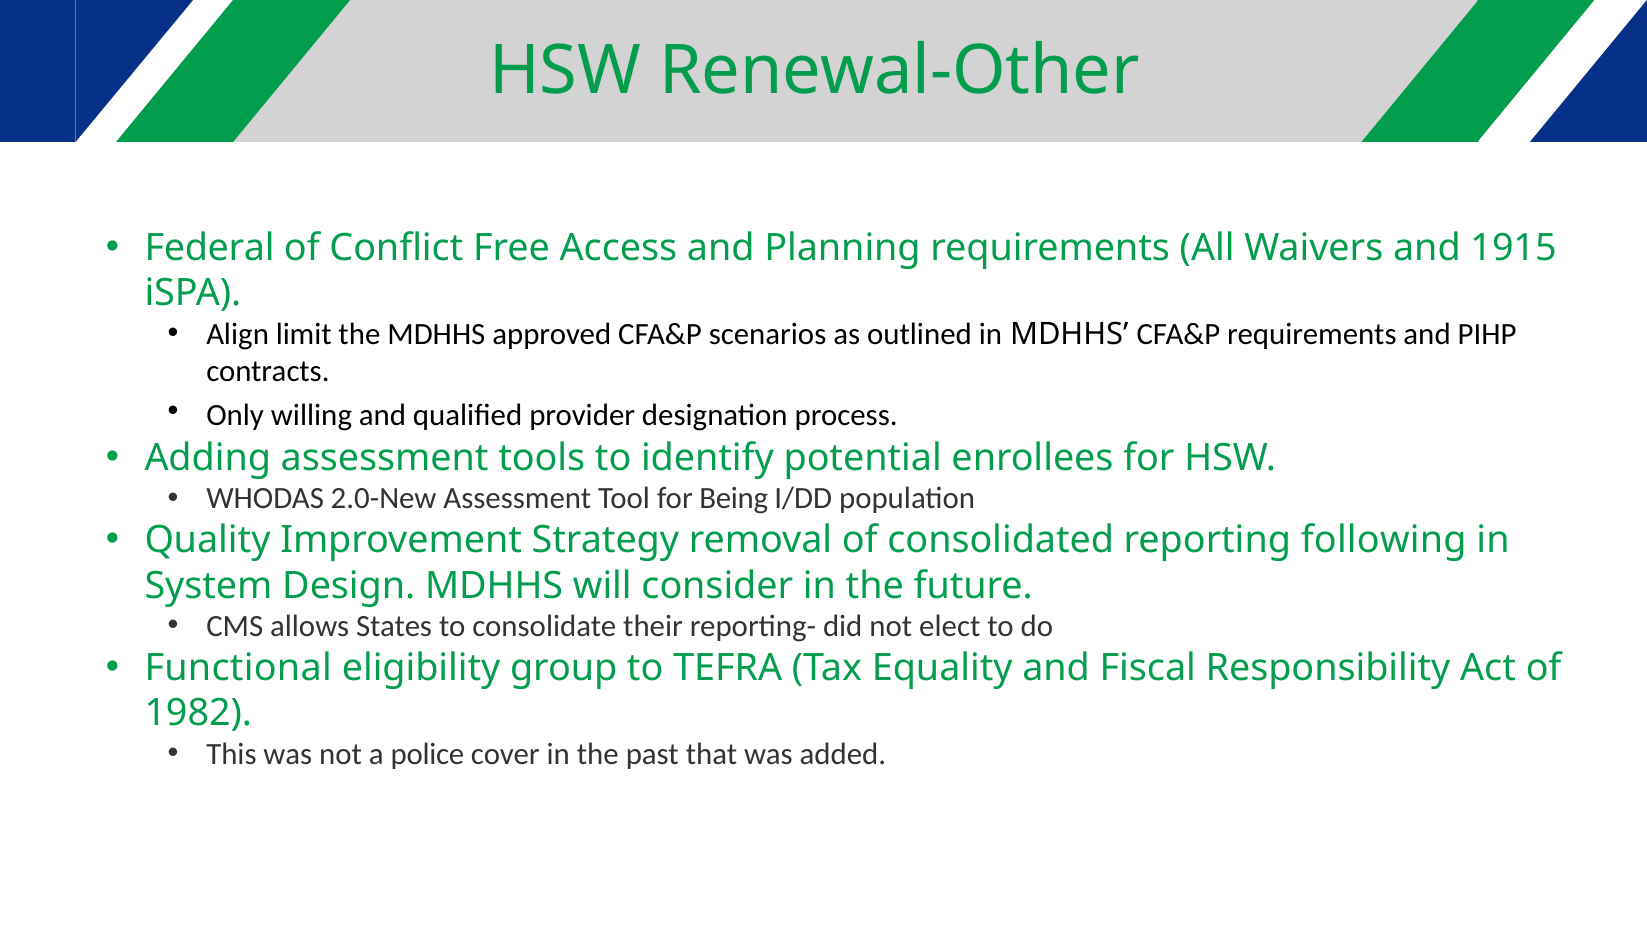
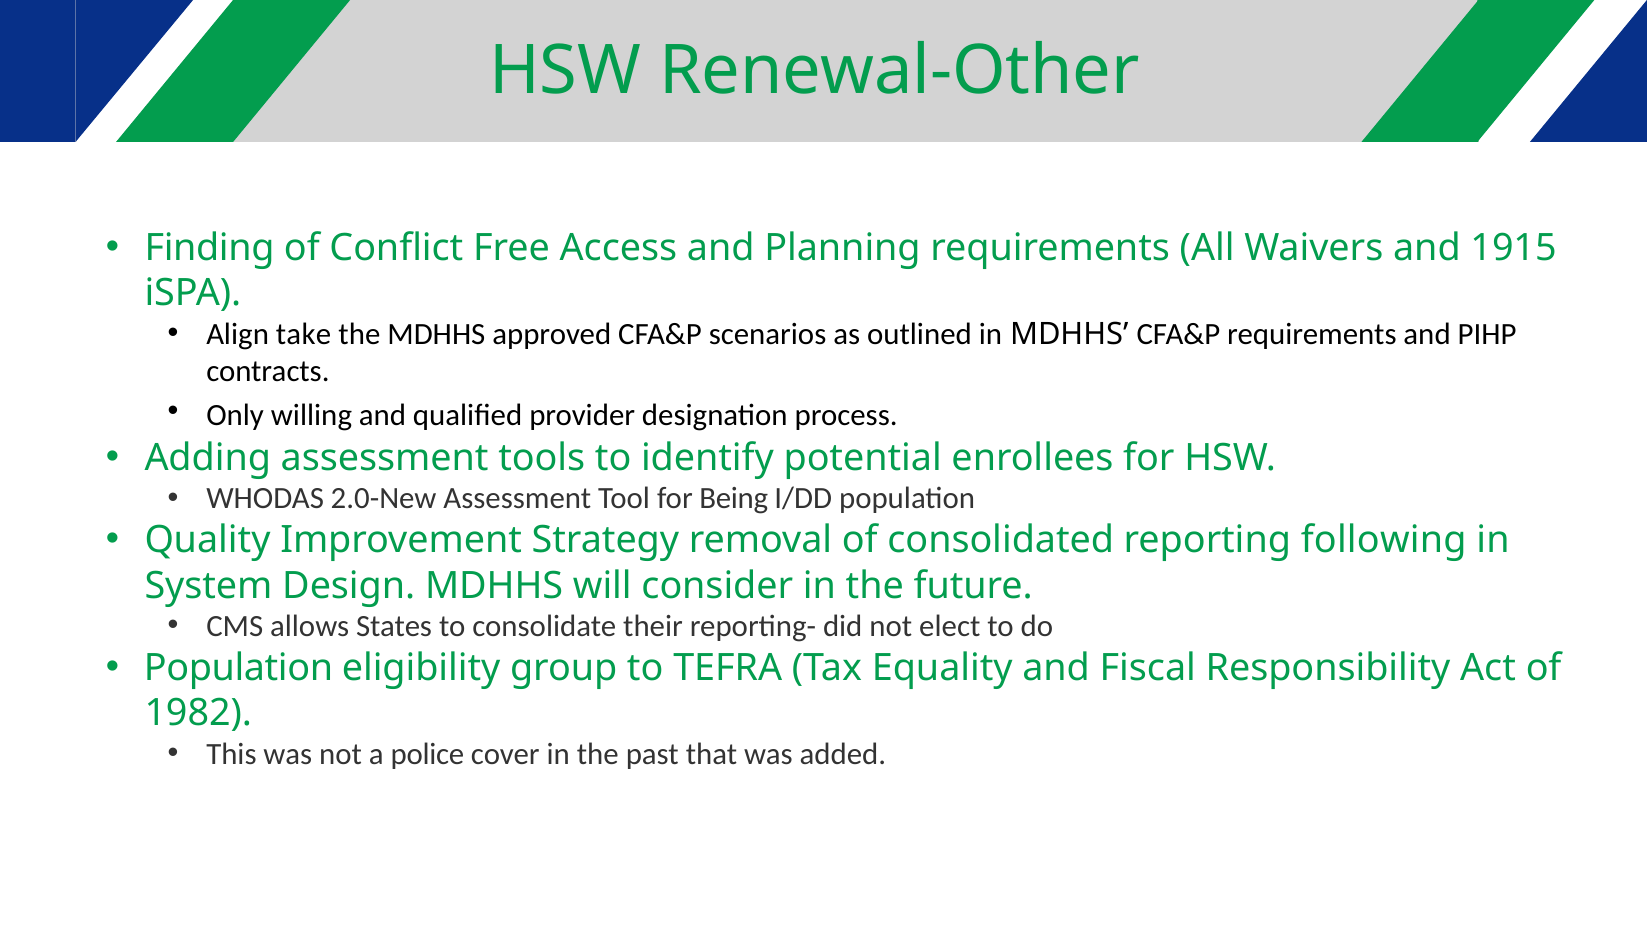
Federal: Federal -> Finding
limit: limit -> take
Functional at (238, 668): Functional -> Population
